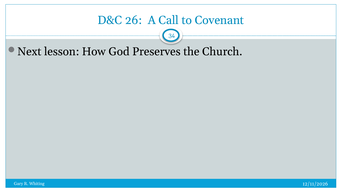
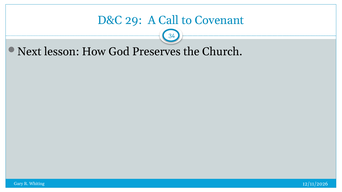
26: 26 -> 29
